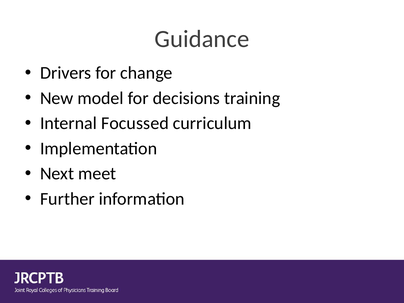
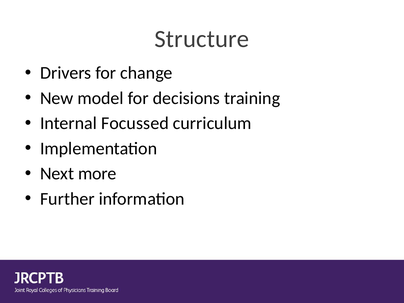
Guidance: Guidance -> Structure
meet: meet -> more
